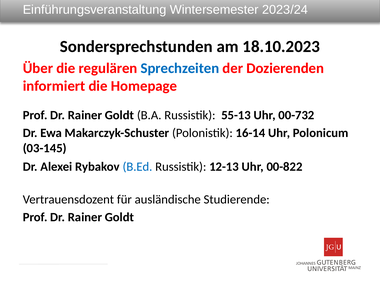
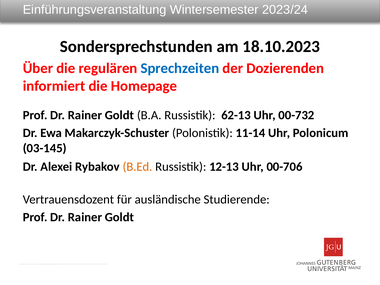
55-13: 55-13 -> 62-13
16-14: 16-14 -> 11-14
B.Ed colour: blue -> orange
00-822: 00-822 -> 00-706
